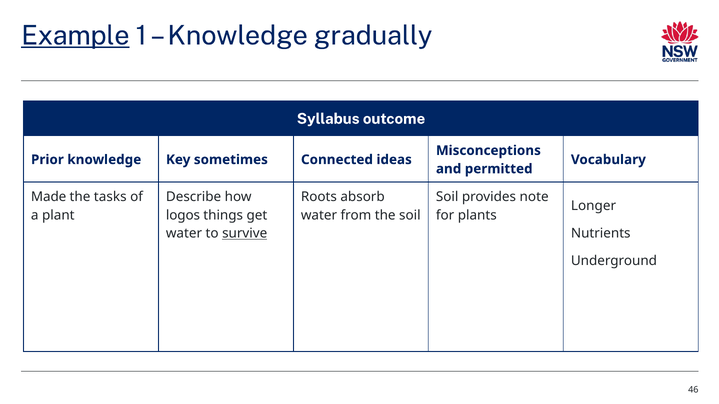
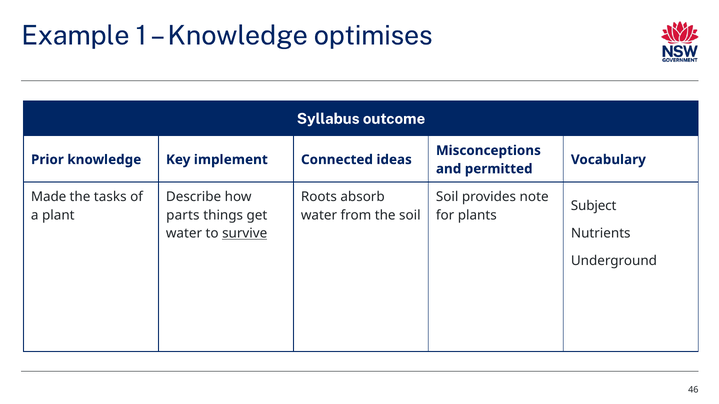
Example underline: present -> none
gradually: gradually -> optimises
sometimes: sometimes -> implement
Longer: Longer -> Subject
logos: logos -> parts
